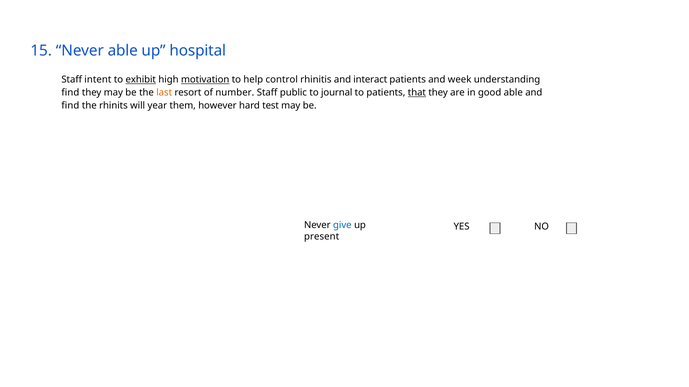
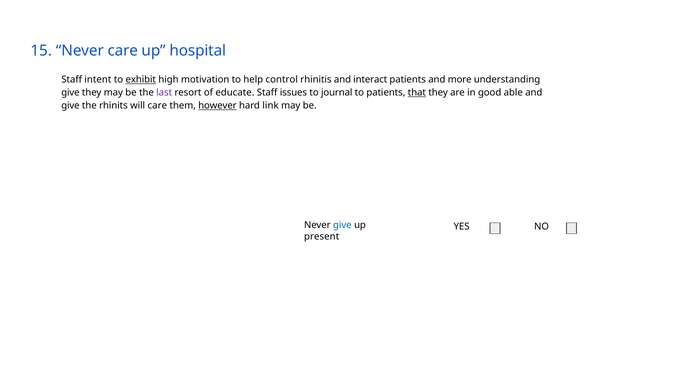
Never able: able -> care
motivation underline: present -> none
week: week -> more
find at (70, 93): find -> give
last colour: orange -> purple
number: number -> educate
public: public -> issues
find at (70, 106): find -> give
will year: year -> care
however underline: none -> present
test: test -> link
